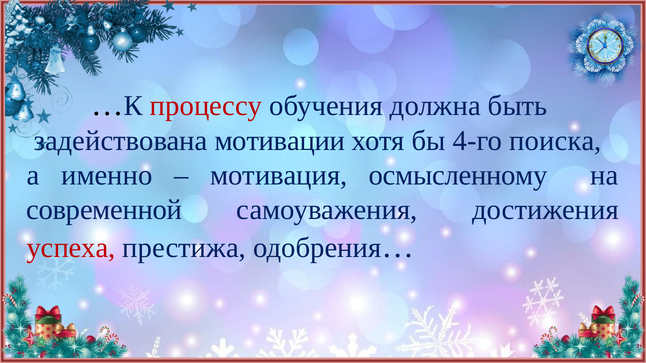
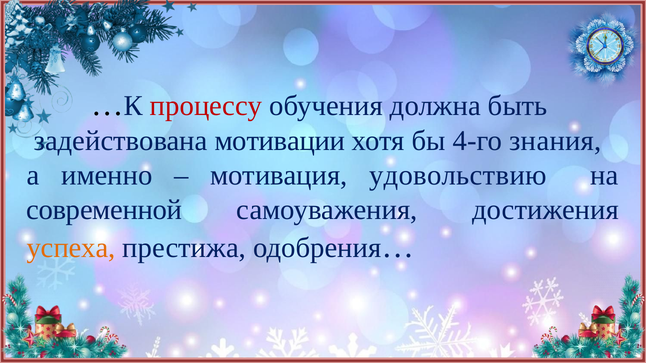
поиска: поиска -> знания
осмысленному: осмысленному -> удовольствию
успеха colour: red -> orange
